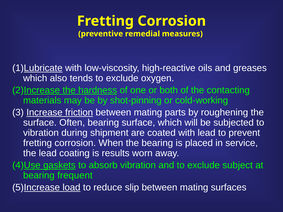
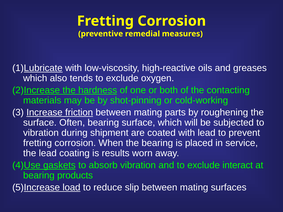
subject: subject -> interact
frequent: frequent -> products
